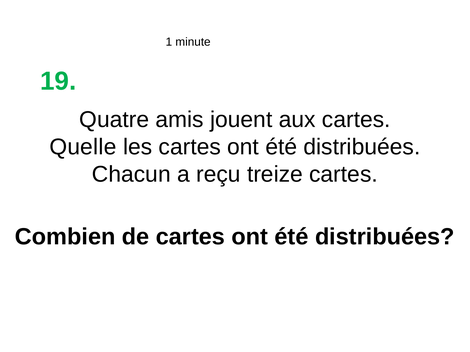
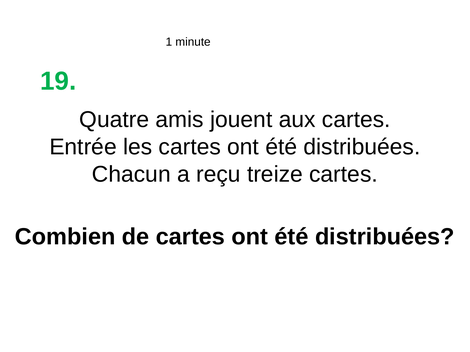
Quelle: Quelle -> Entrée
